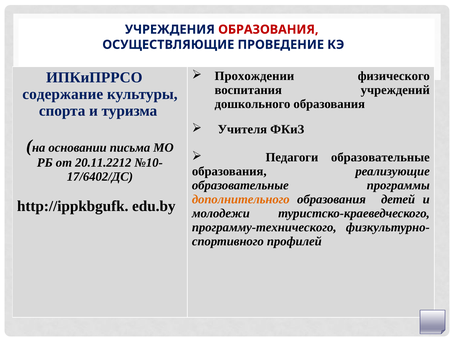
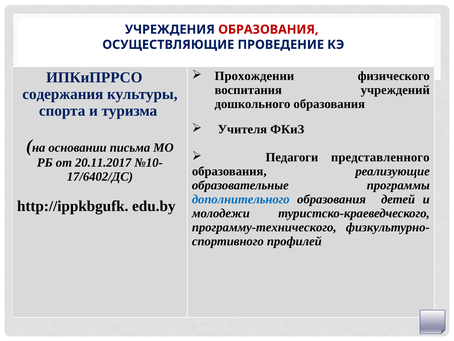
содержание: содержание -> содержания
Педагоги образовательные: образовательные -> представленного
20.11.2212: 20.11.2212 -> 20.11.2017
дополнительного colour: orange -> blue
